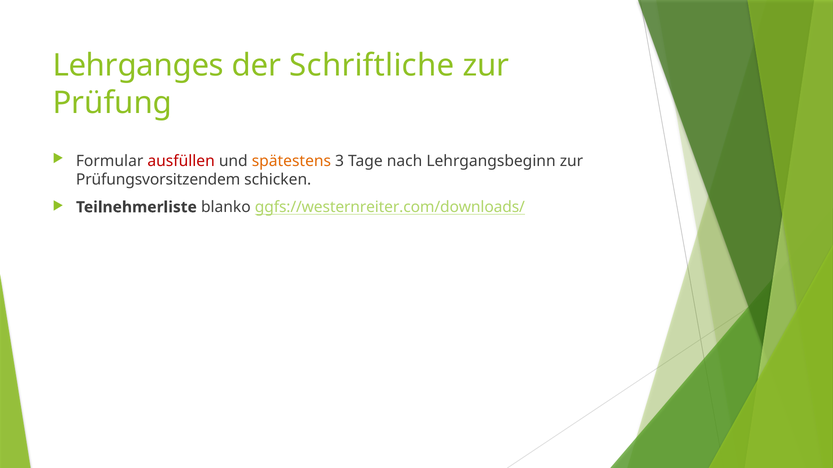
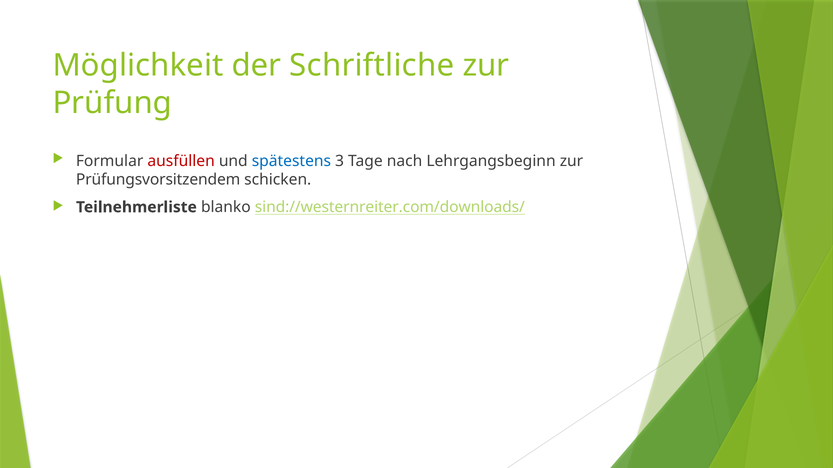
Lehrganges: Lehrganges -> Möglichkeit
spätestens colour: orange -> blue
ggfs://westernreiter.com/downloads/: ggfs://westernreiter.com/downloads/ -> sind://westernreiter.com/downloads/
